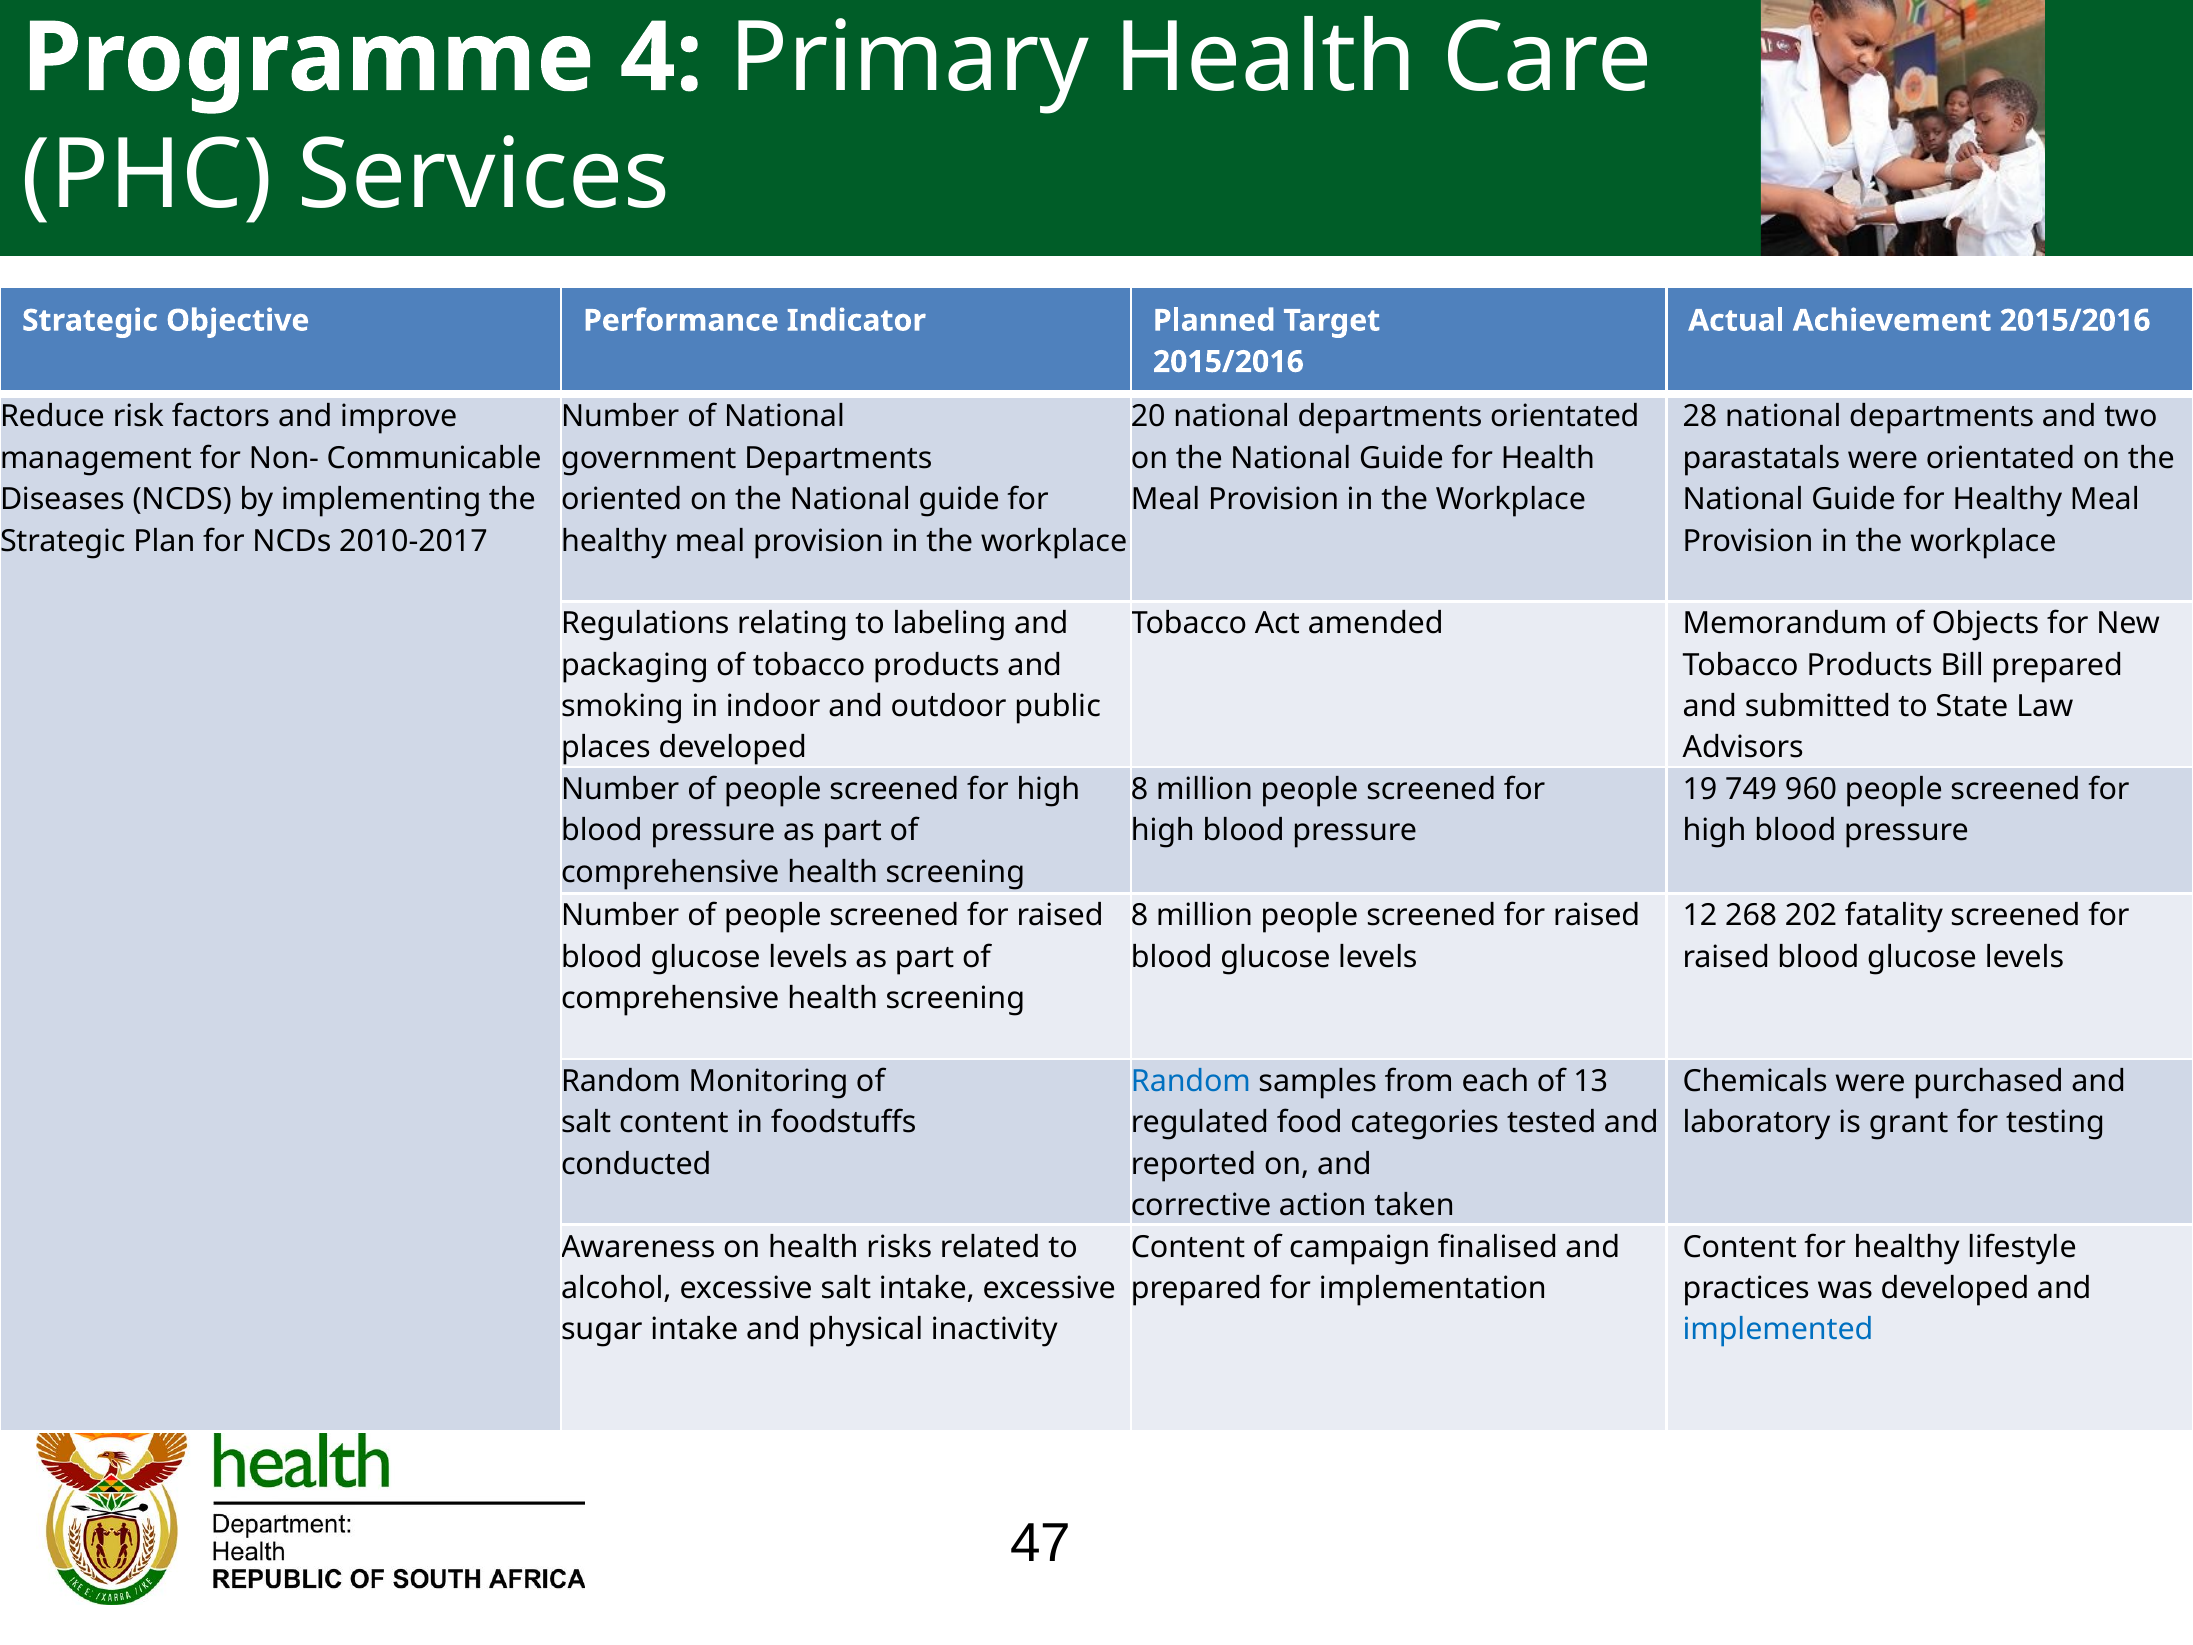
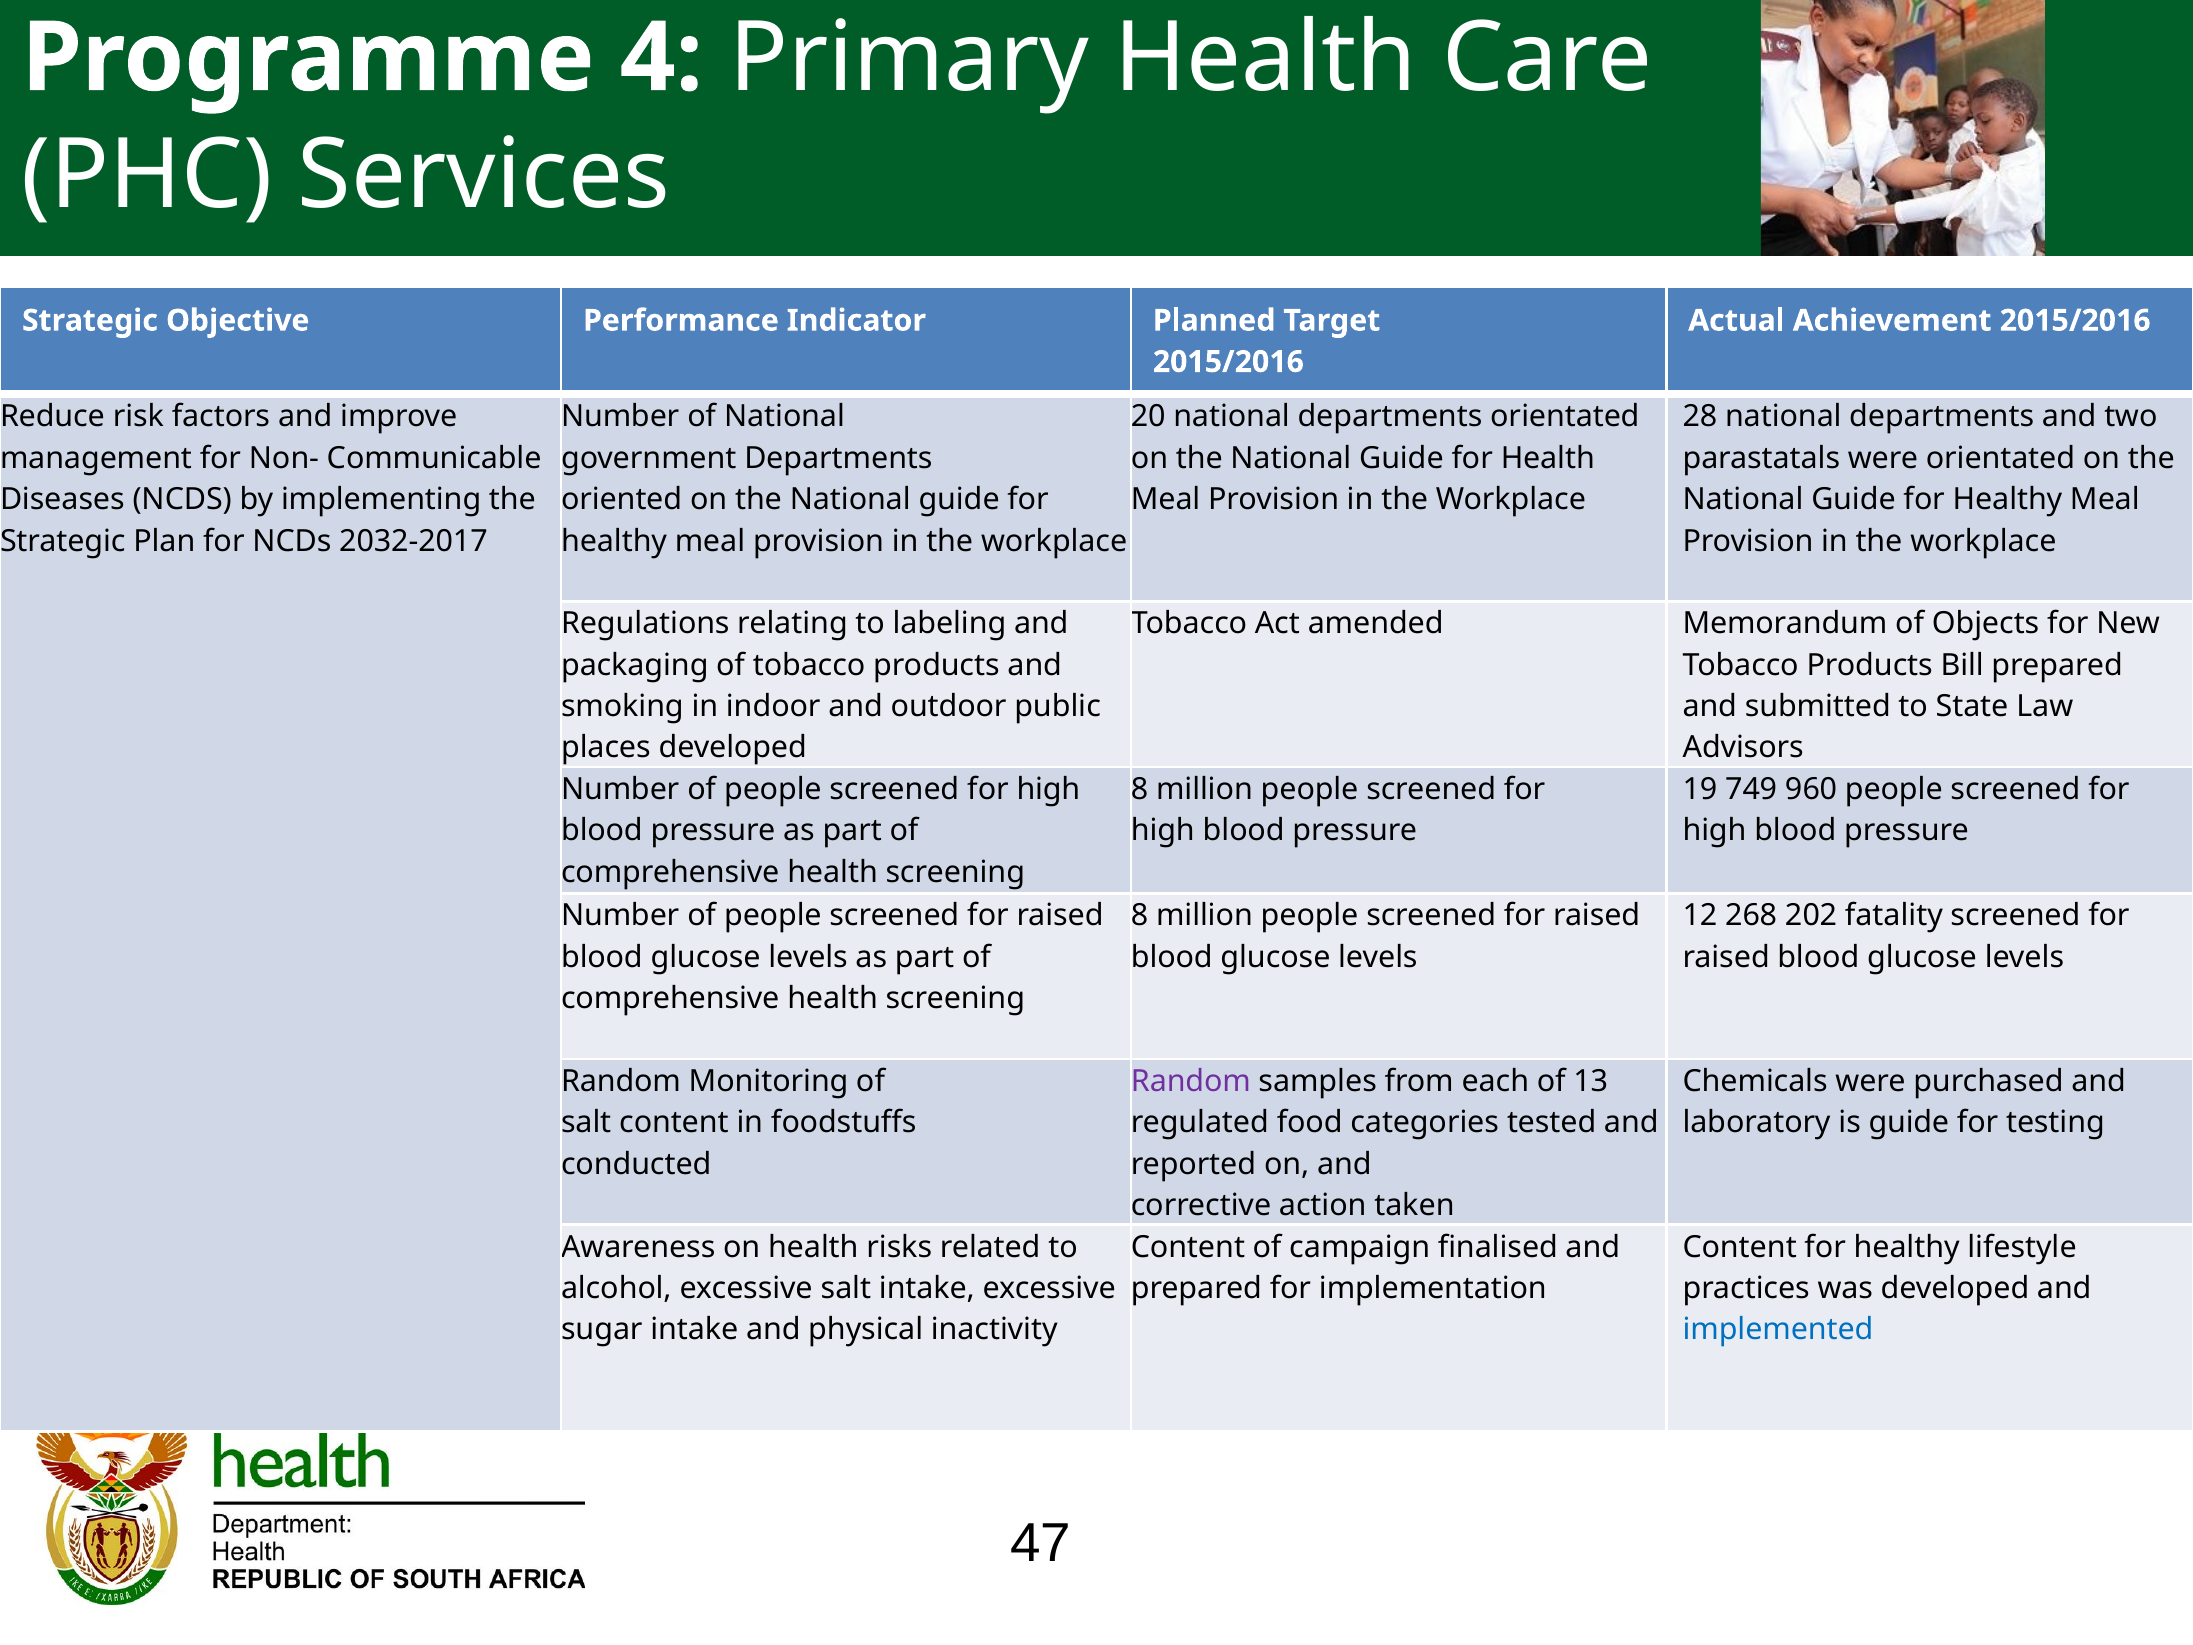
2010-2017: 2010-2017 -> 2032-2017
Random at (1191, 1081) colour: blue -> purple
is grant: grant -> guide
